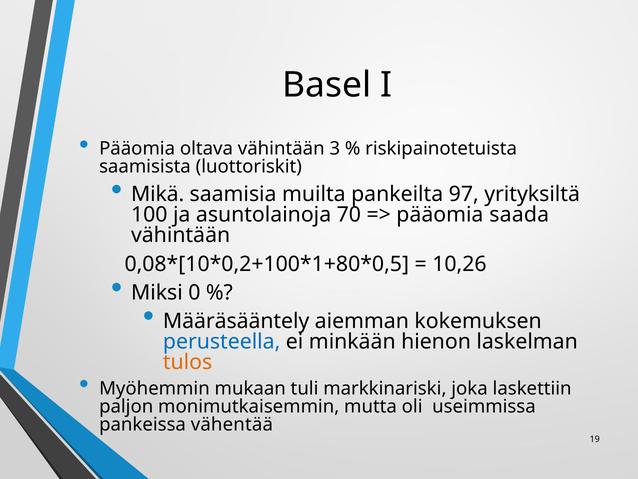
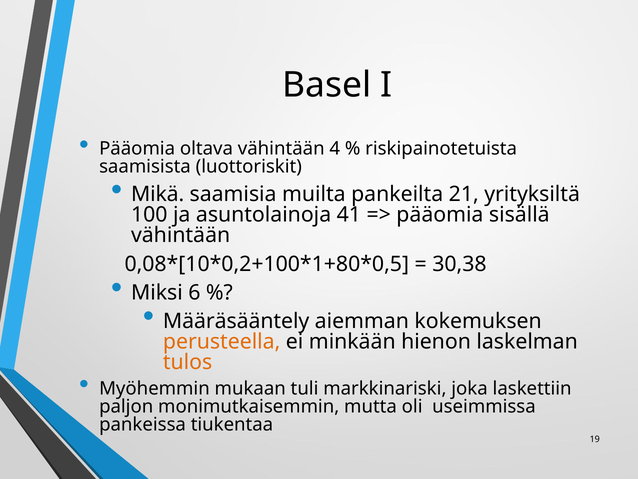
3: 3 -> 4
97: 97 -> 21
70: 70 -> 41
saada: saada -> sisällä
10,26: 10,26 -> 30,38
0: 0 -> 6
perusteella colour: blue -> orange
vähentää: vähentää -> tiukentaa
